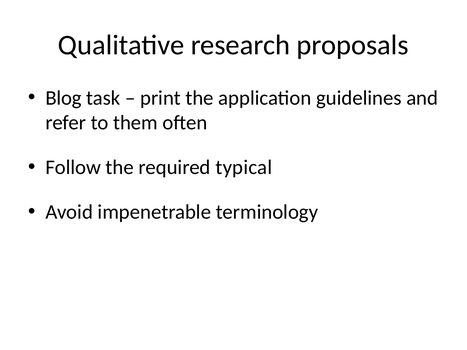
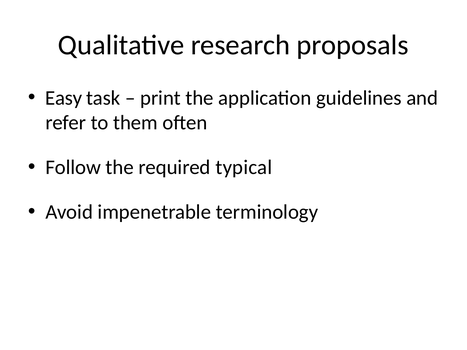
Blog: Blog -> Easy
